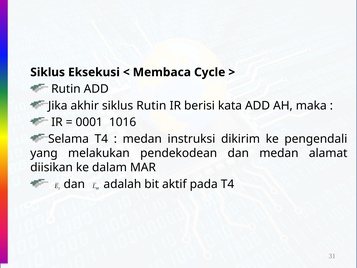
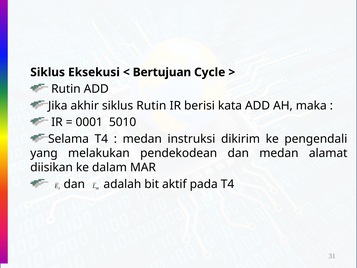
Membaca: Membaca -> Bertujuan
1016: 1016 -> 5010
